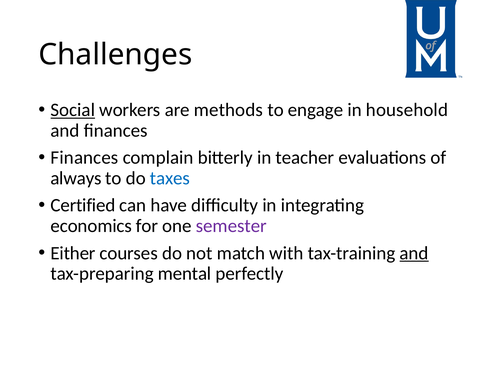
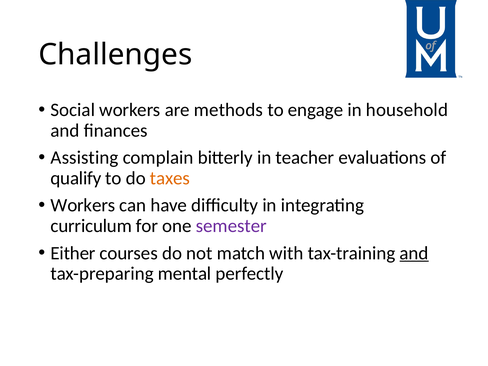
Social underline: present -> none
Finances at (85, 158): Finances -> Assisting
always: always -> qualify
taxes colour: blue -> orange
Certified at (83, 205): Certified -> Workers
economics: economics -> curriculum
